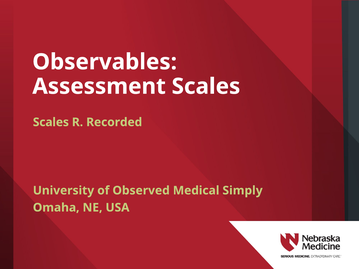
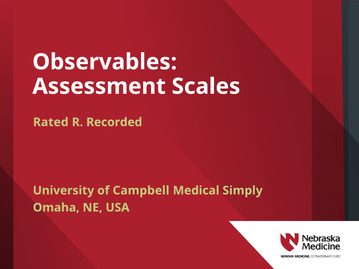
Scales at (51, 122): Scales -> Rated
Observed: Observed -> Campbell
